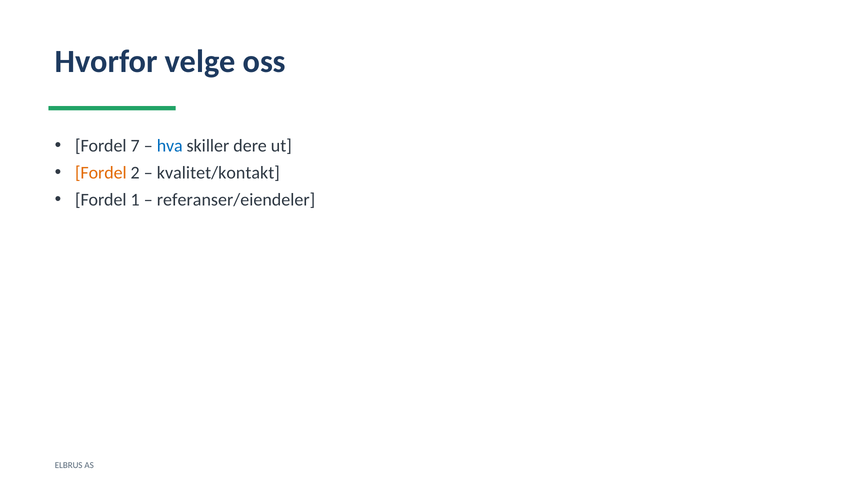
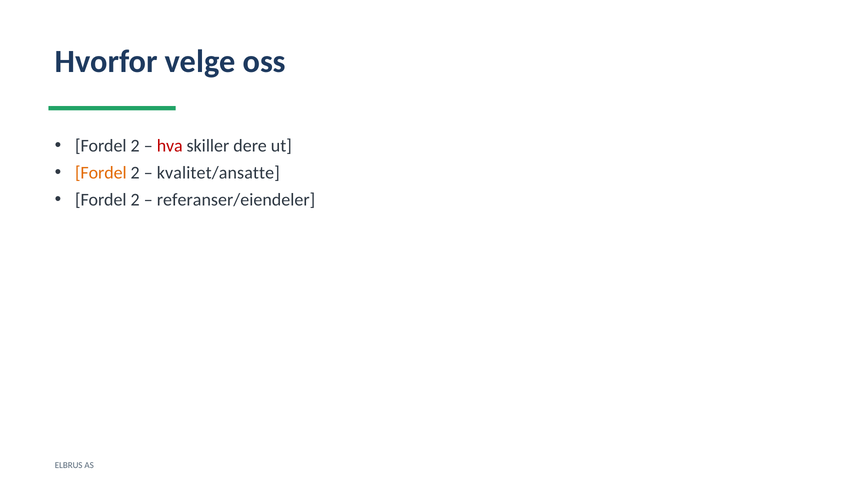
7 at (135, 146): 7 -> 2
hva colour: blue -> red
kvalitet/kontakt: kvalitet/kontakt -> kvalitet/ansatte
1 at (135, 200): 1 -> 2
